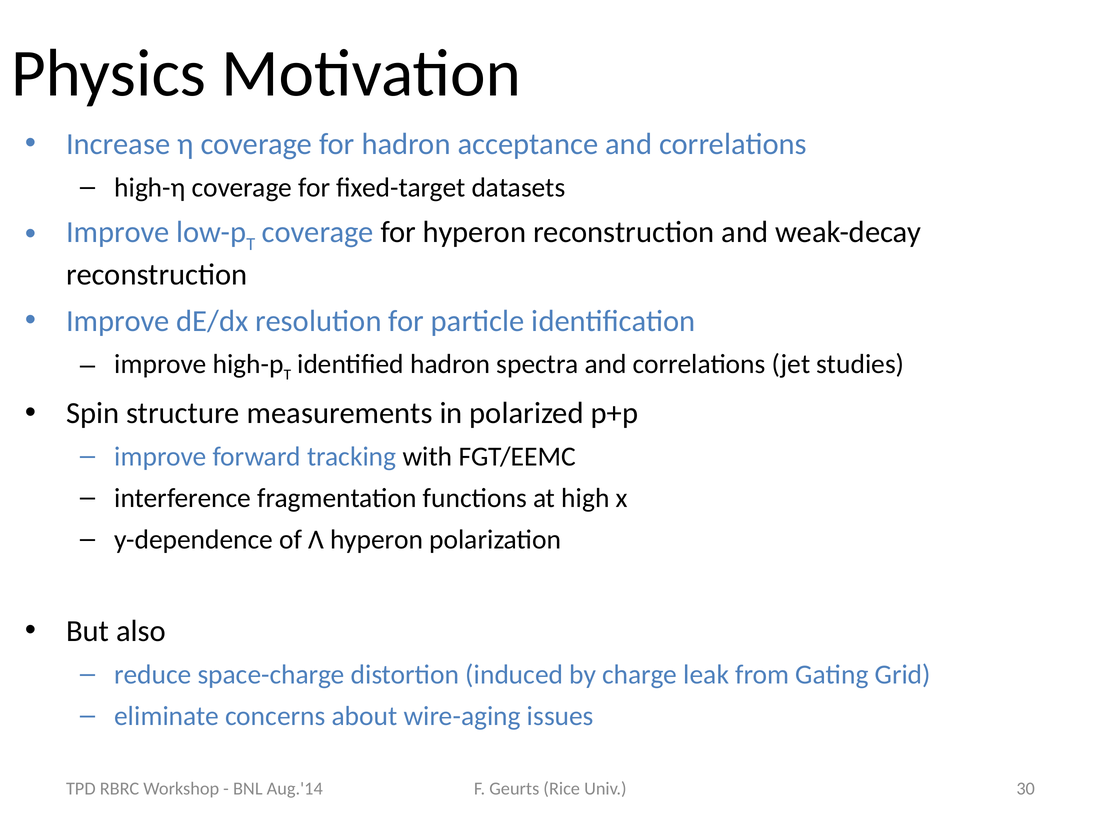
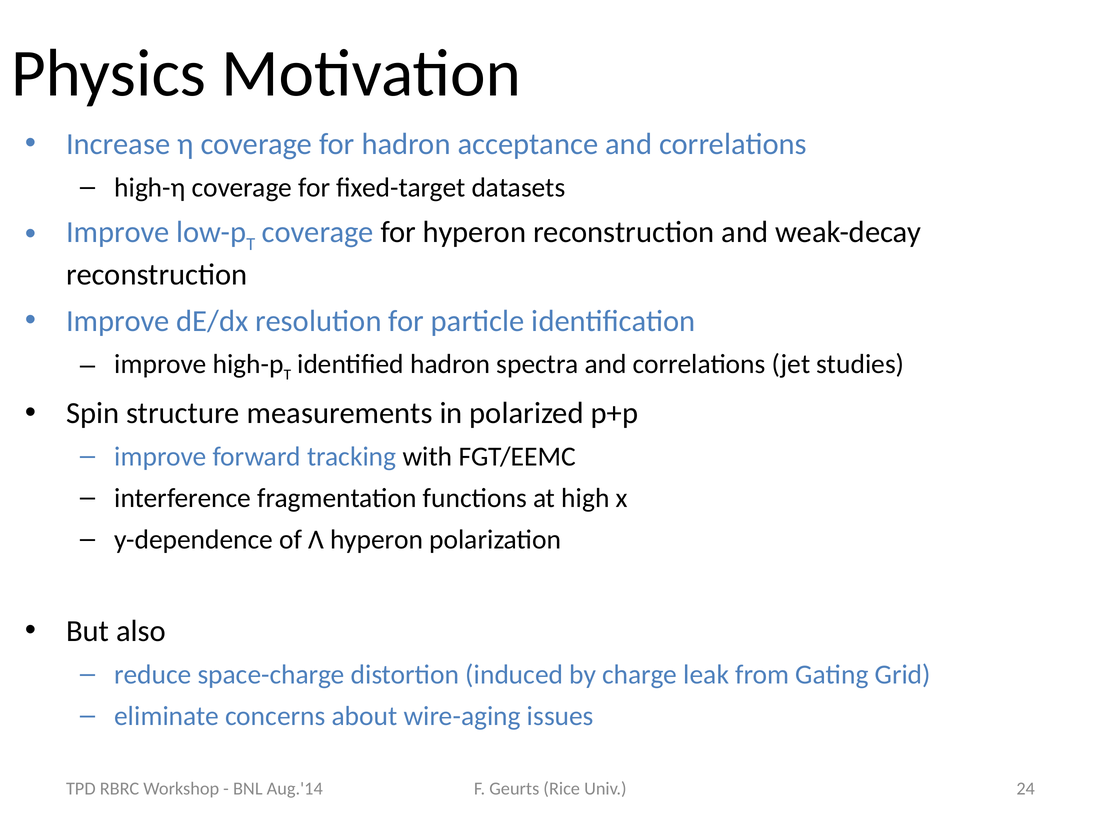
30: 30 -> 24
